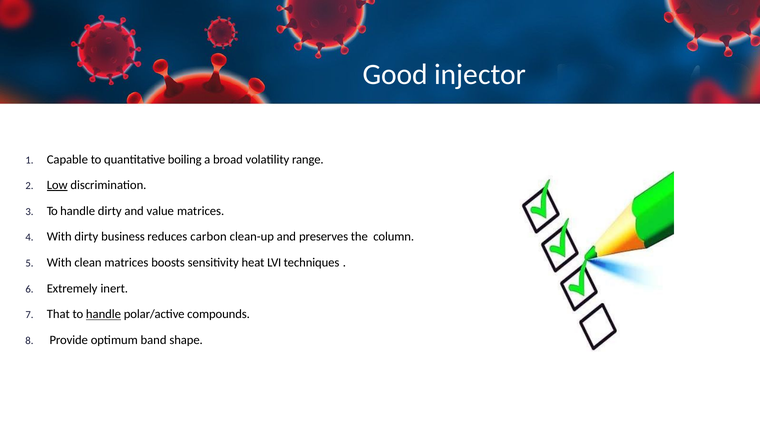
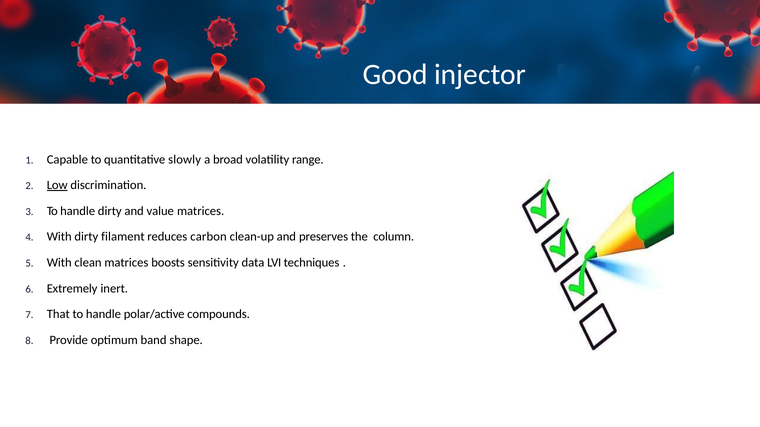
boiling: boiling -> slowly
business: business -> filament
heat: heat -> data
handle at (103, 315) underline: present -> none
